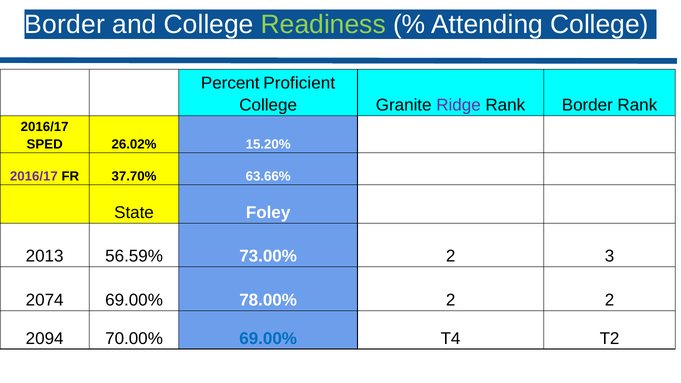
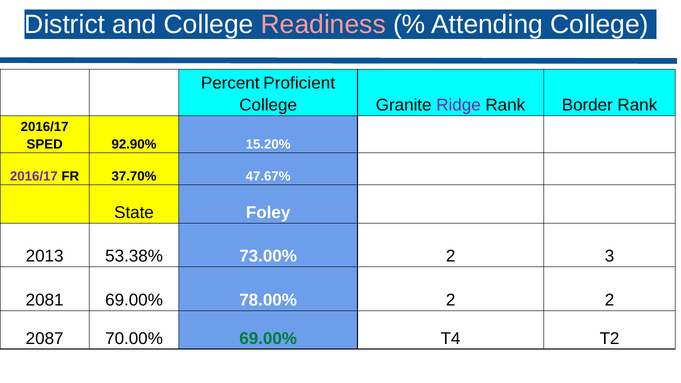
Border at (65, 25): Border -> District
Readiness colour: light green -> pink
26.02%: 26.02% -> 92.90%
63.66%: 63.66% -> 47.67%
56.59%: 56.59% -> 53.38%
2074: 2074 -> 2081
2094: 2094 -> 2087
69.00% at (268, 338) colour: blue -> green
